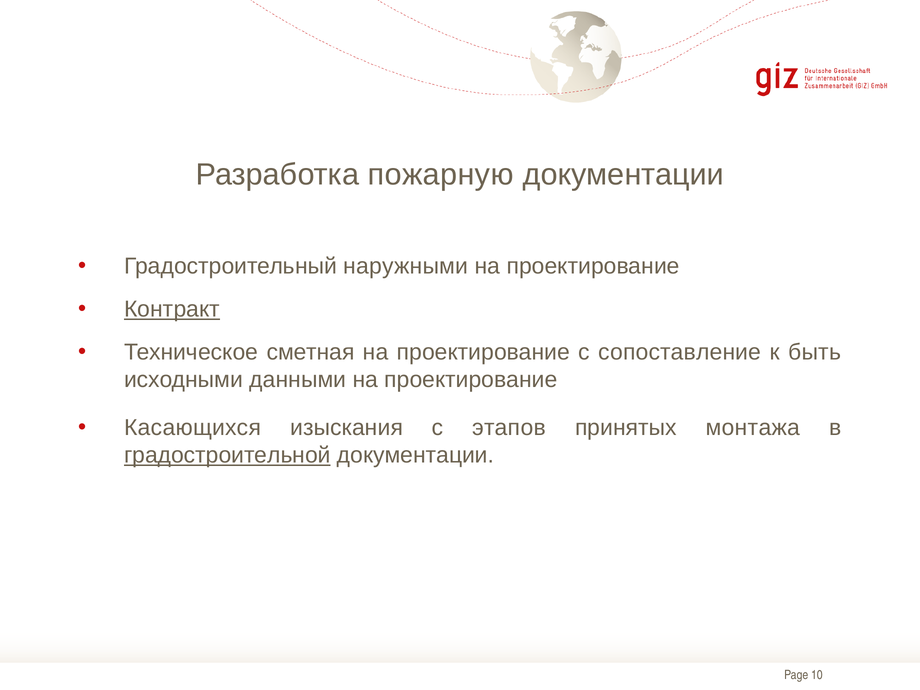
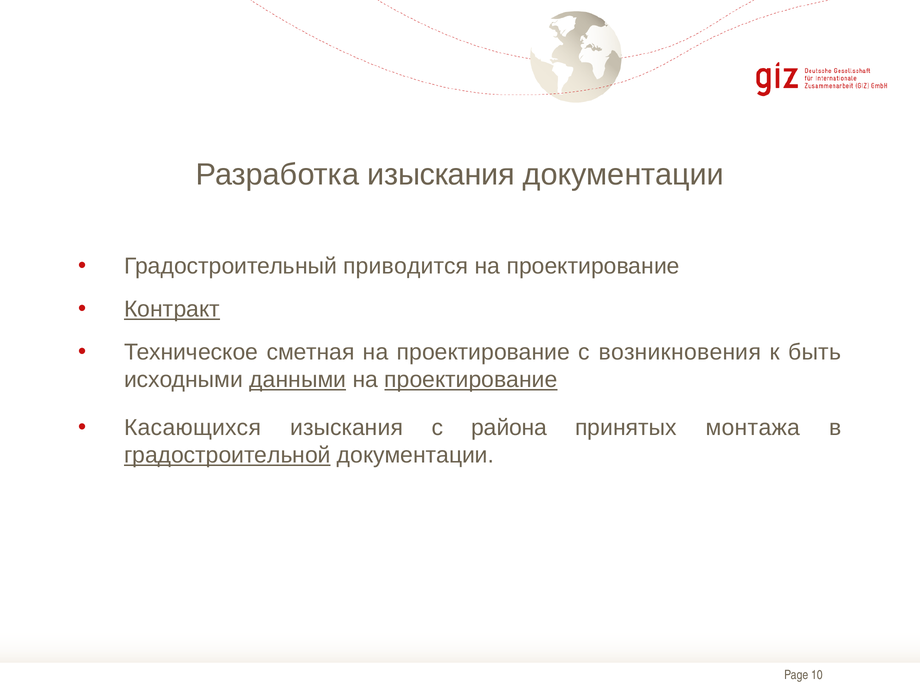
Разработка пожарную: пожарную -> изыскания
наружными: наружными -> приводится
сопоставление: сопоставление -> возникновения
данными underline: none -> present
проектирование at (471, 380) underline: none -> present
этапов: этапов -> района
